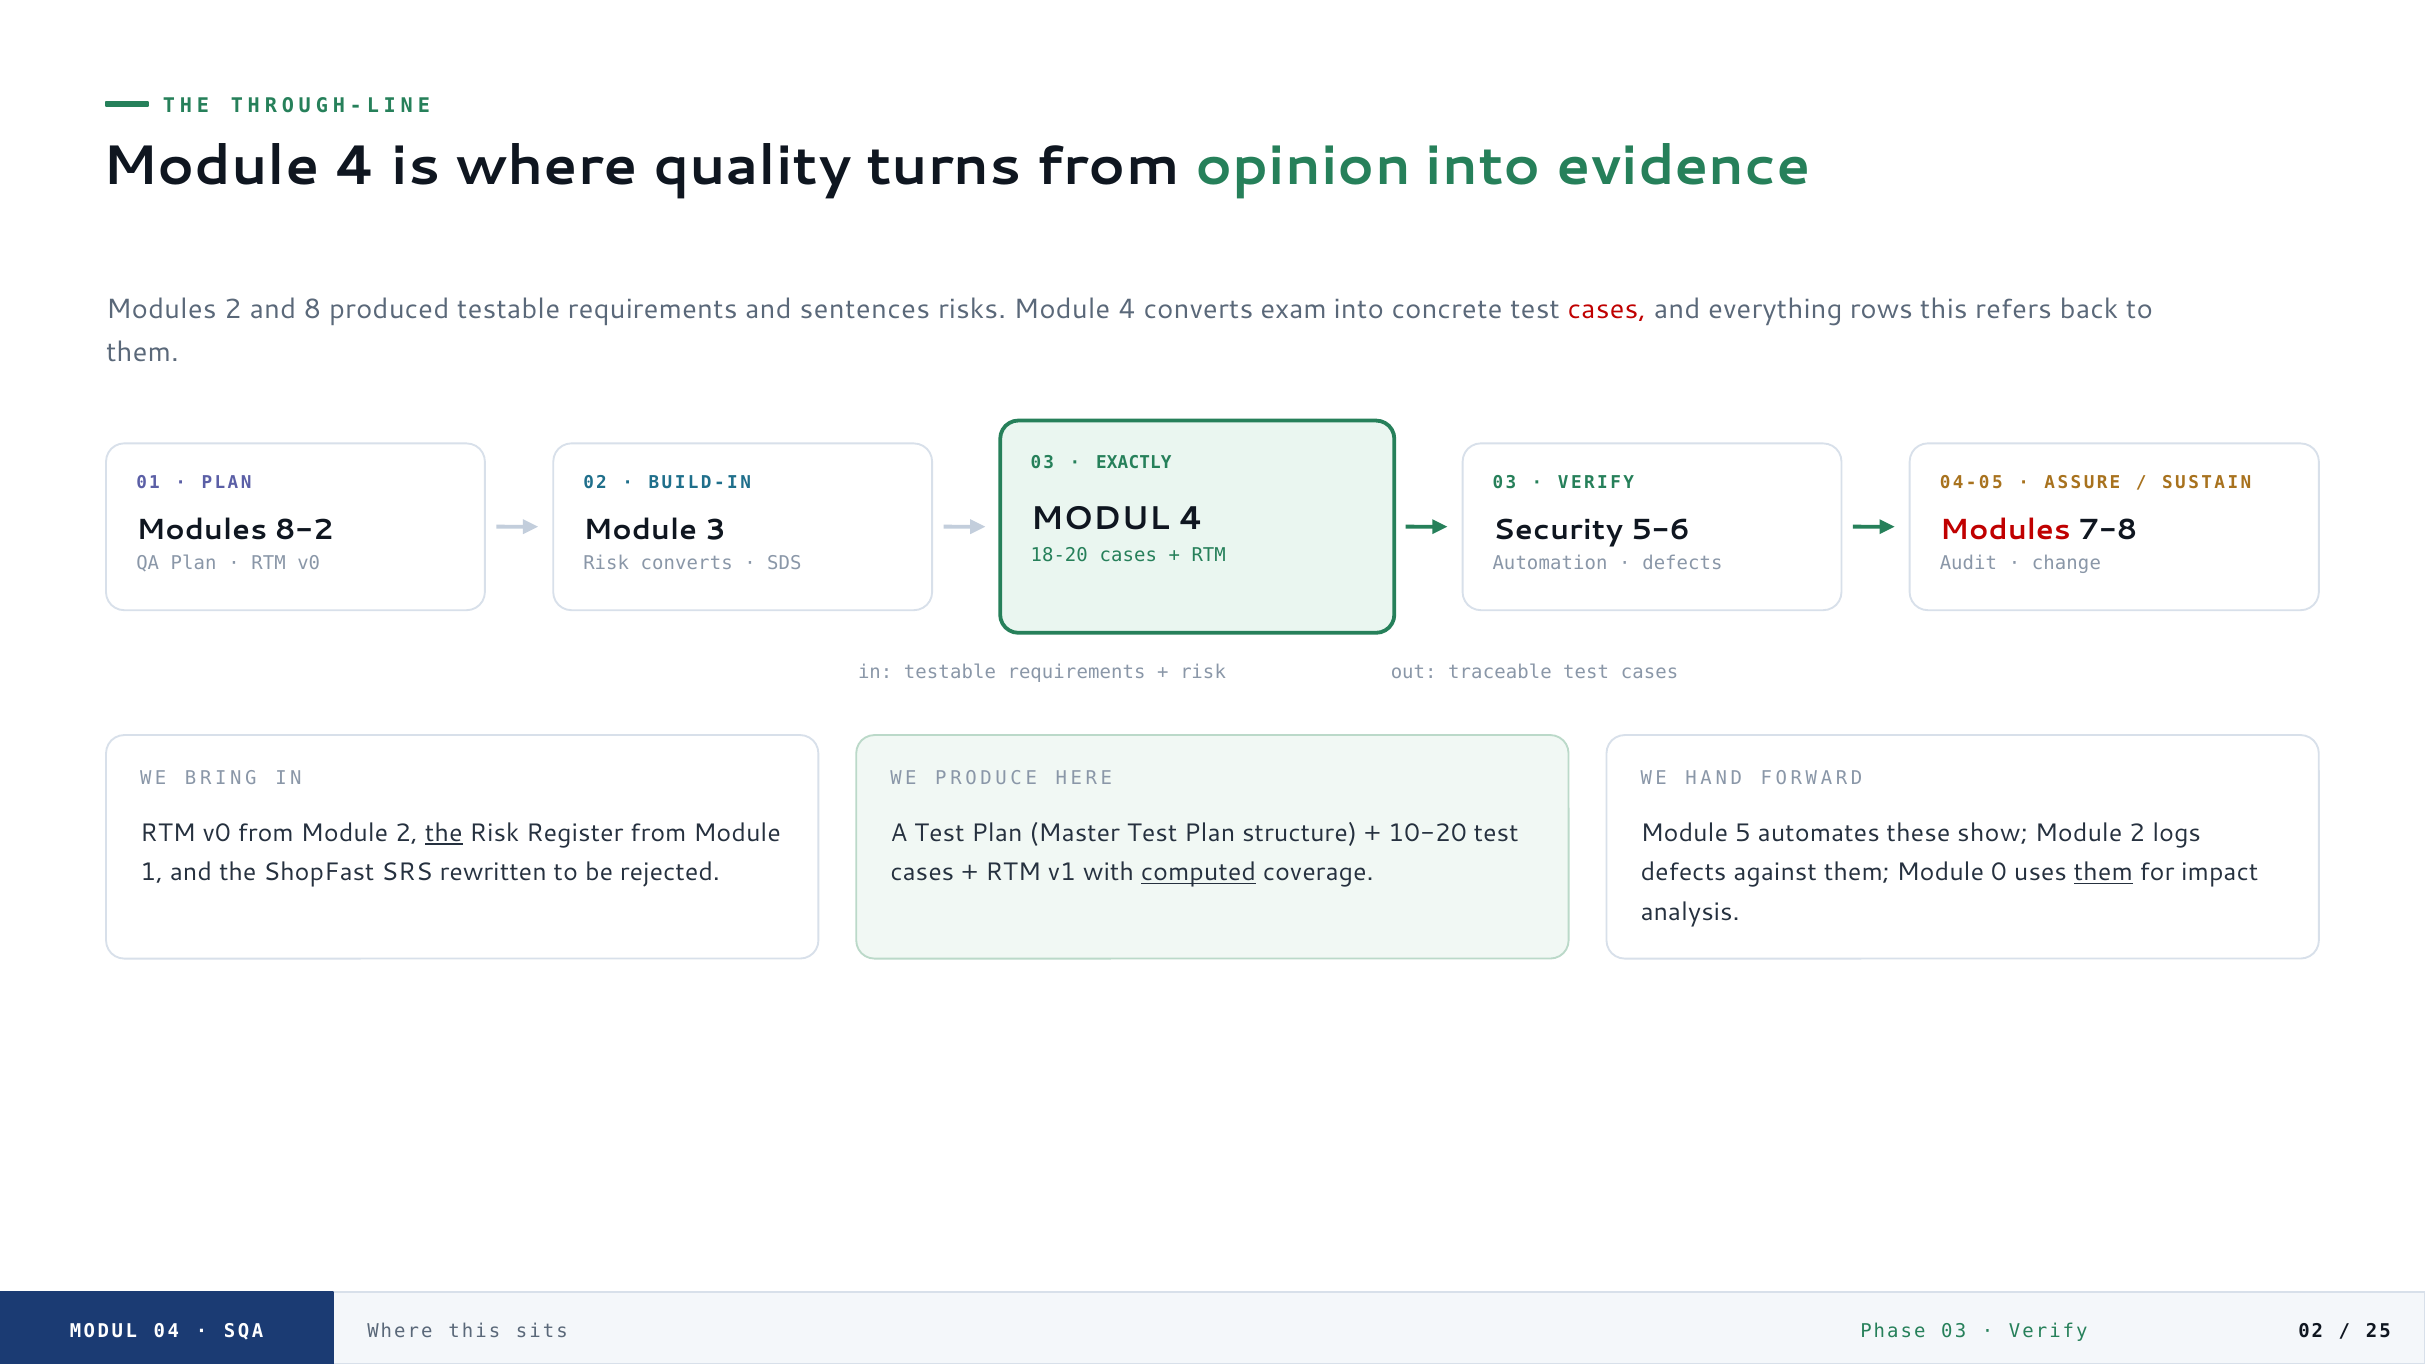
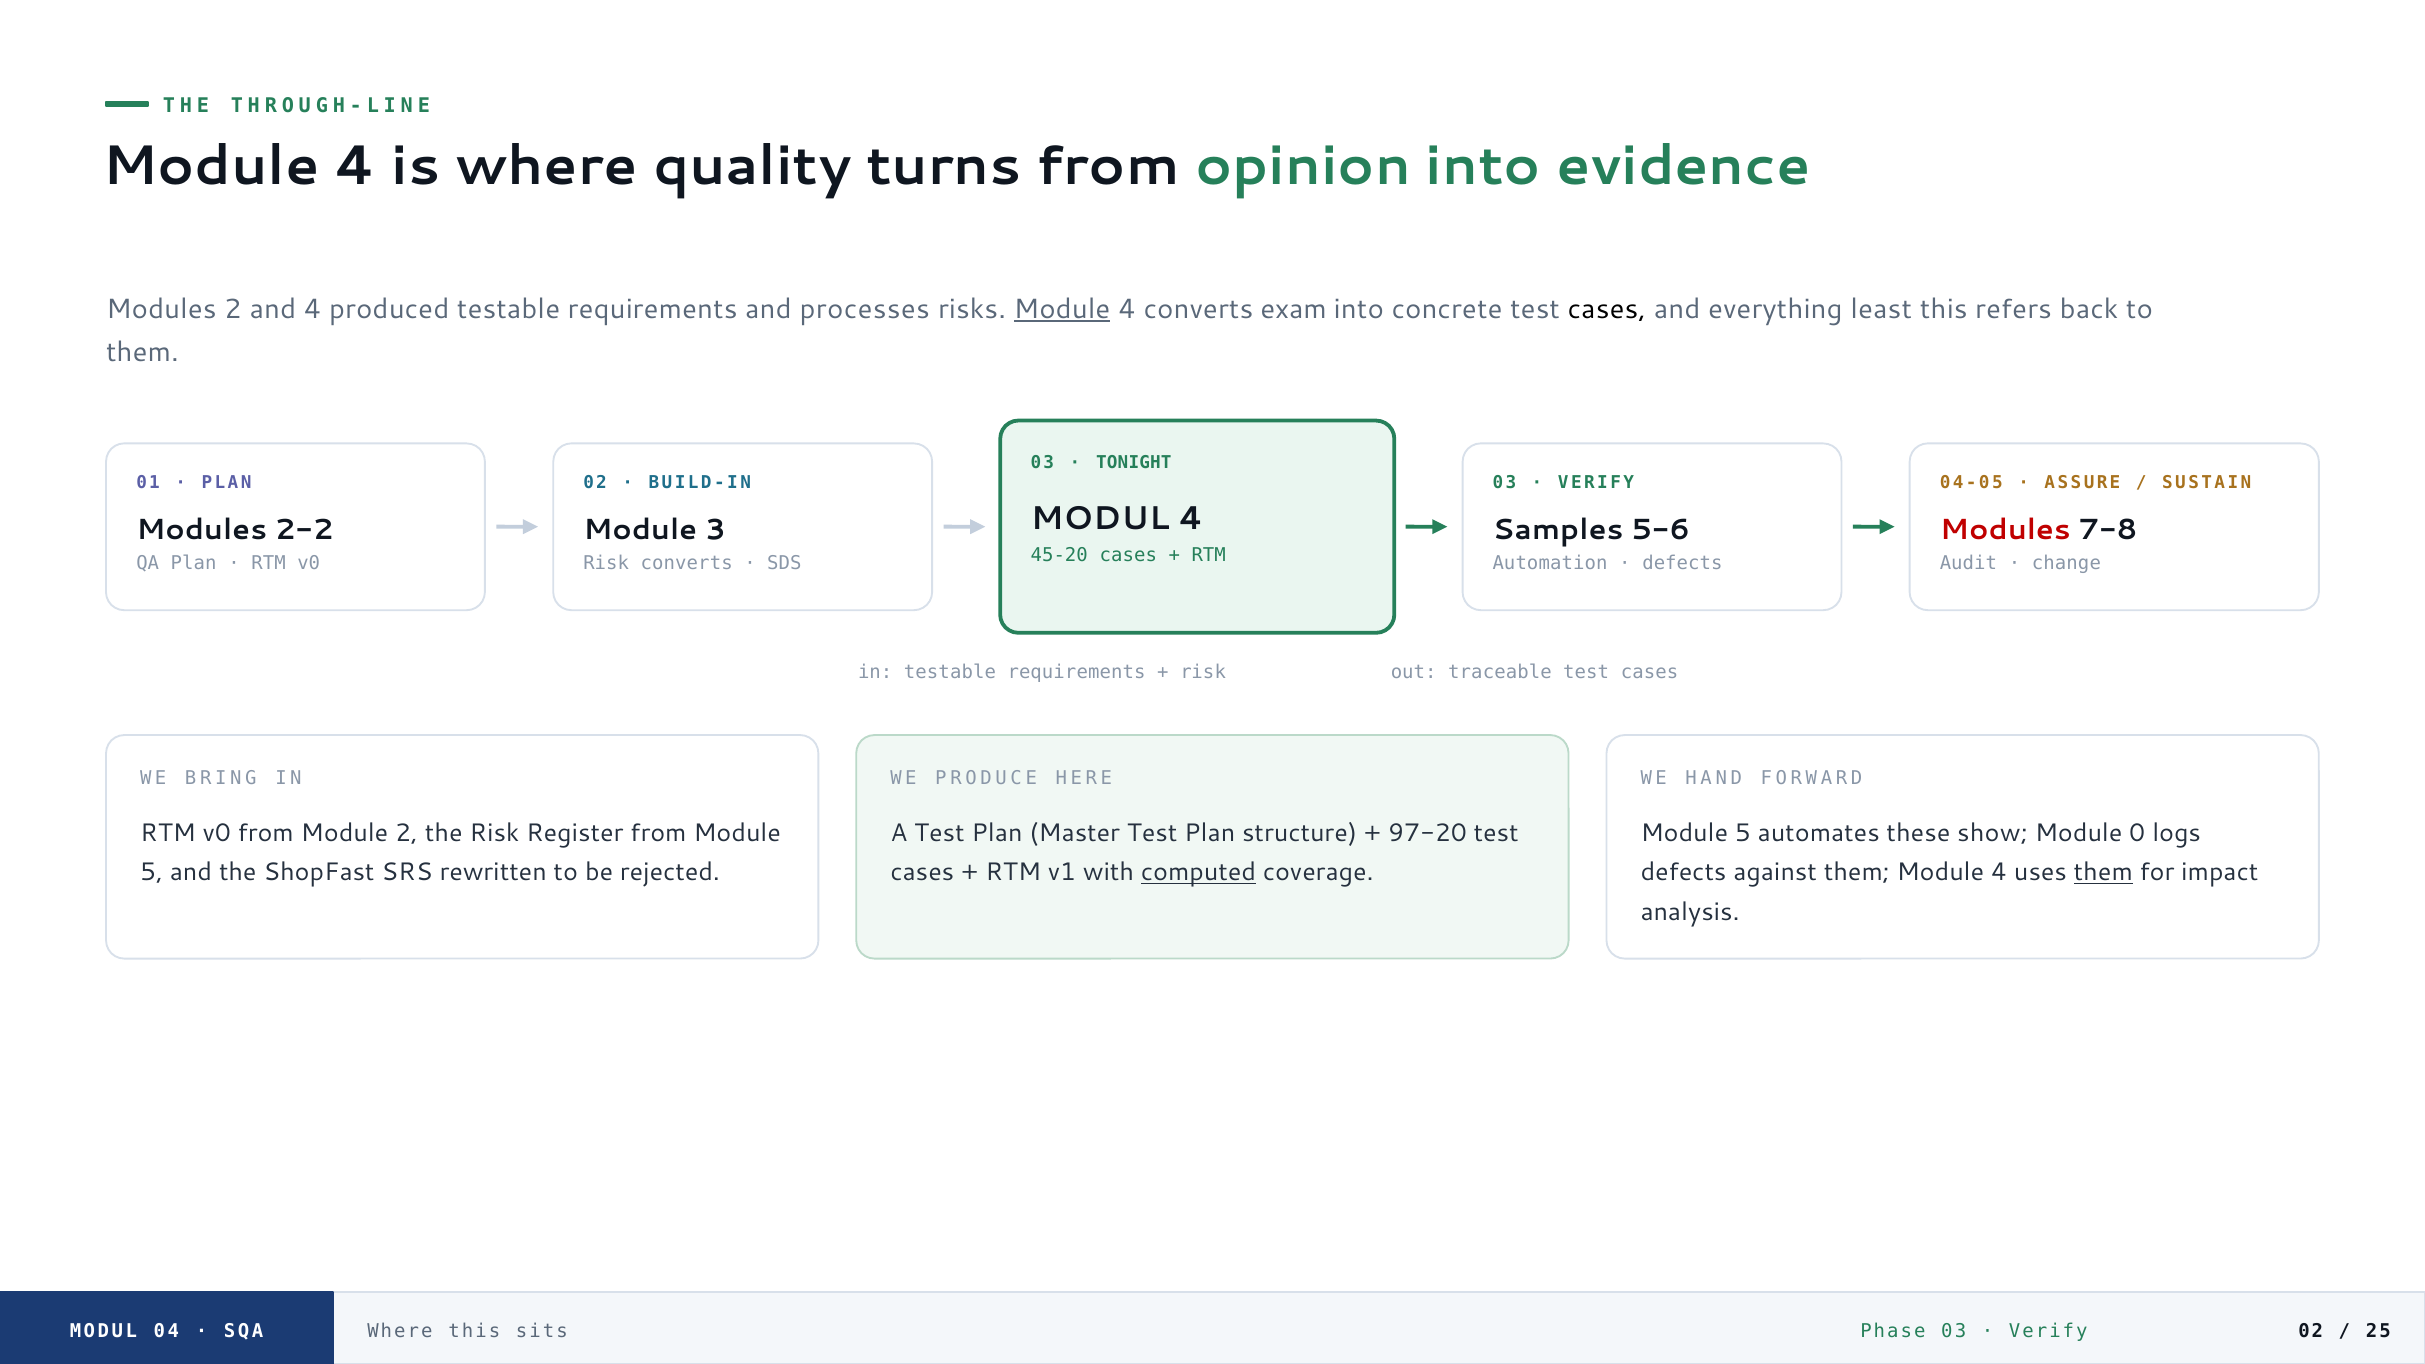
and 8: 8 -> 4
sentences: sentences -> processes
Module at (1062, 309) underline: none -> present
cases at (1607, 309) colour: red -> black
rows: rows -> least
EXACTLY: EXACTLY -> TONIGHT
8-2: 8-2 -> 2-2
Security: Security -> Samples
18-20: 18-20 -> 45-20
the at (444, 833) underline: present -> none
10-20: 10-20 -> 97-20
2 at (2137, 833): 2 -> 0
1 at (152, 873): 1 -> 5
them Module 0: 0 -> 4
